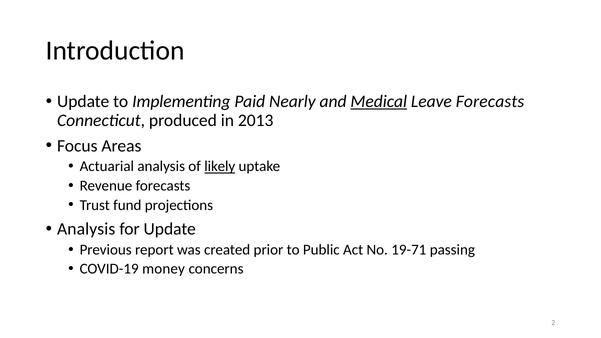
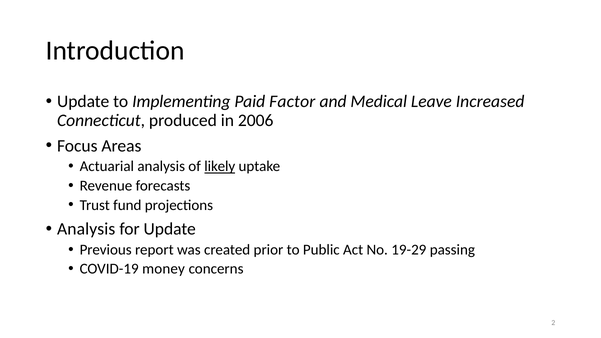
Nearly: Nearly -> Factor
Medical underline: present -> none
Leave Forecasts: Forecasts -> Increased
2013: 2013 -> 2006
19-71: 19-71 -> 19-29
